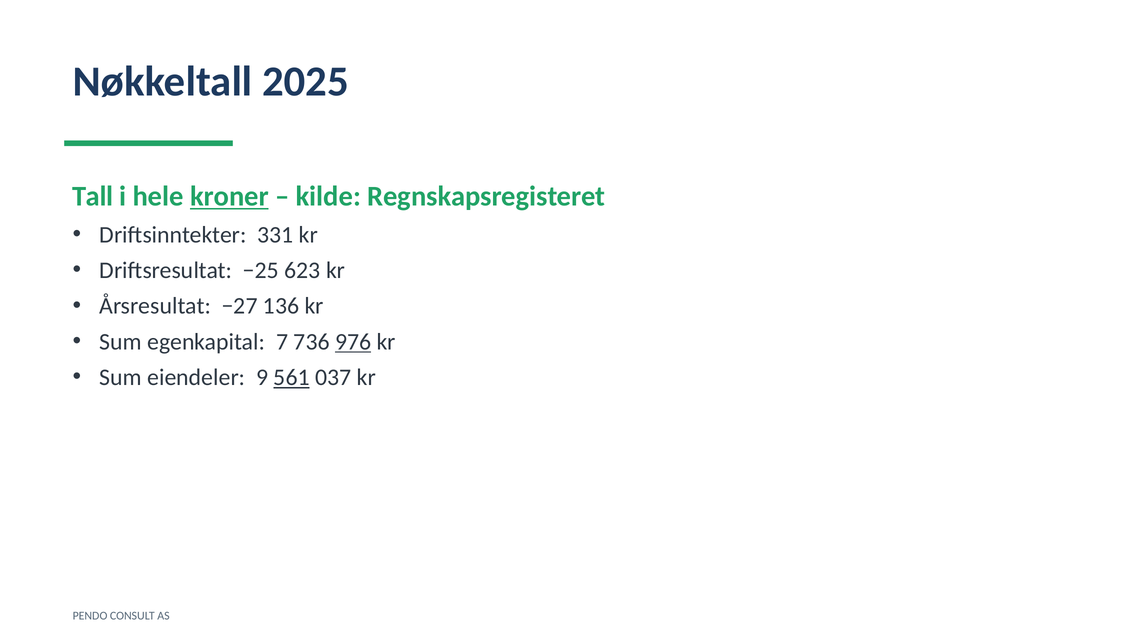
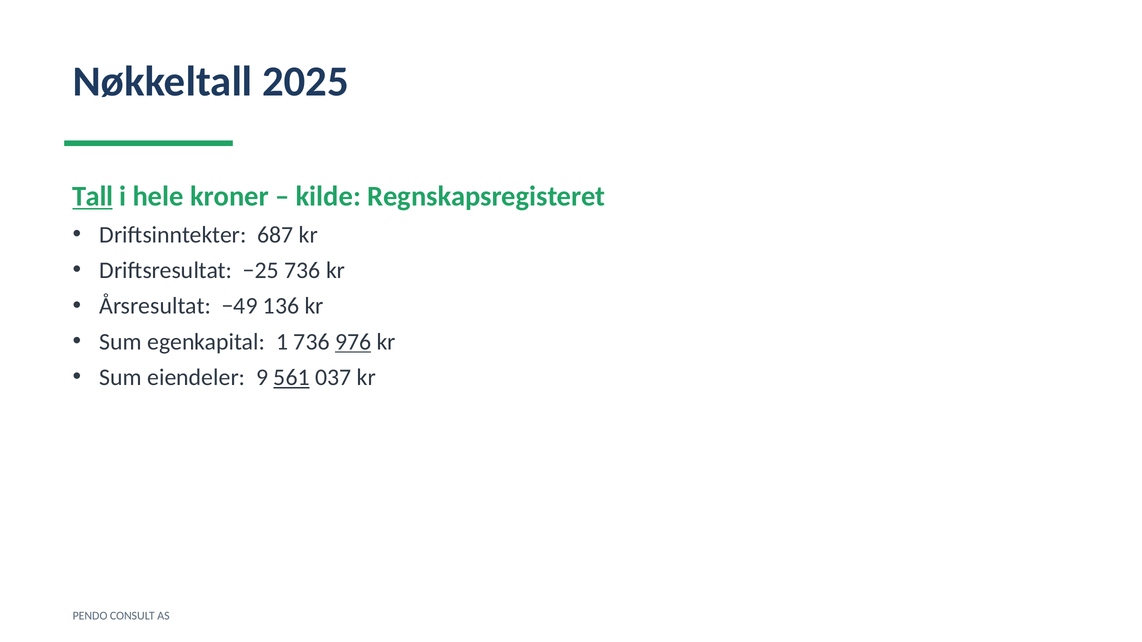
Tall underline: none -> present
kroner underline: present -> none
331: 331 -> 687
−25 623: 623 -> 736
−27: −27 -> −49
7: 7 -> 1
